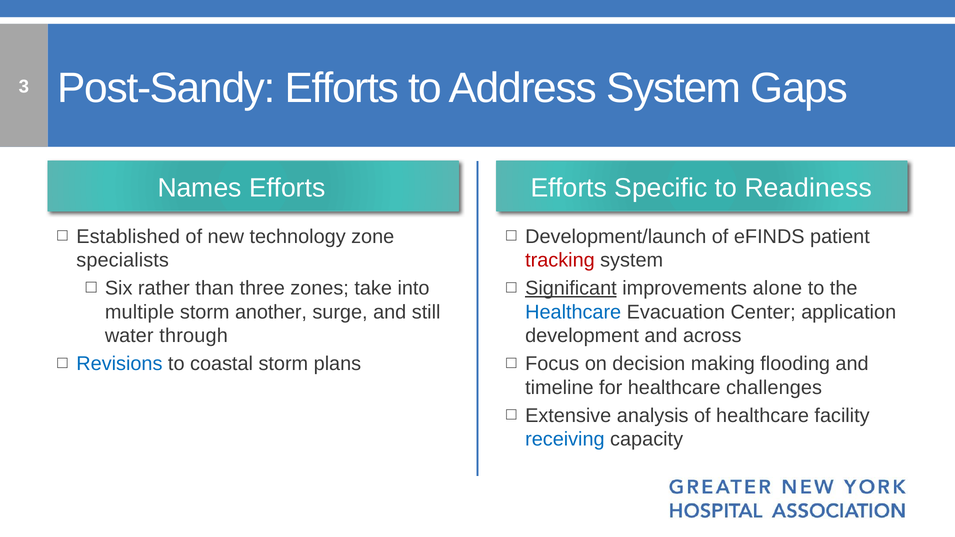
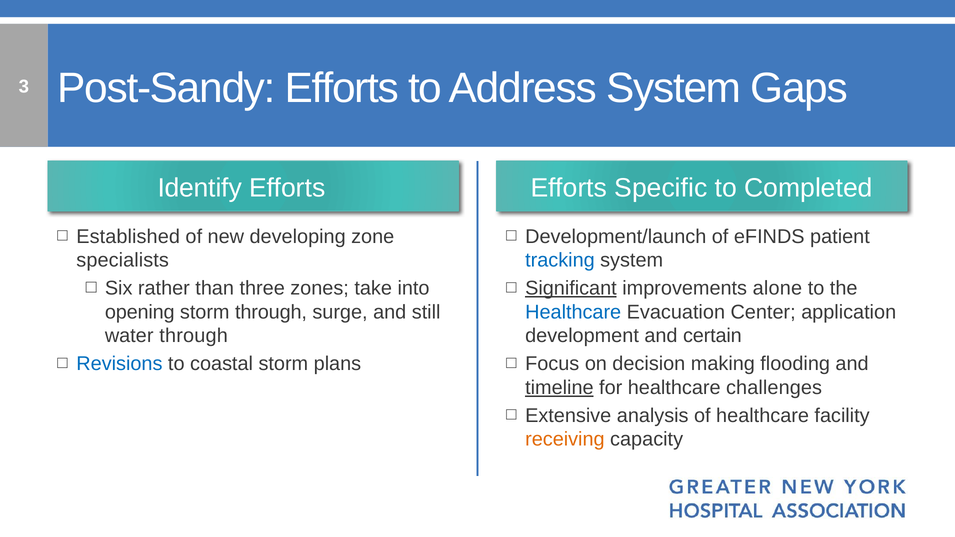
Names: Names -> Identify
Readiness: Readiness -> Completed
technology: technology -> developing
tracking colour: red -> blue
multiple: multiple -> opening
storm another: another -> through
across: across -> certain
timeline underline: none -> present
receiving colour: blue -> orange
